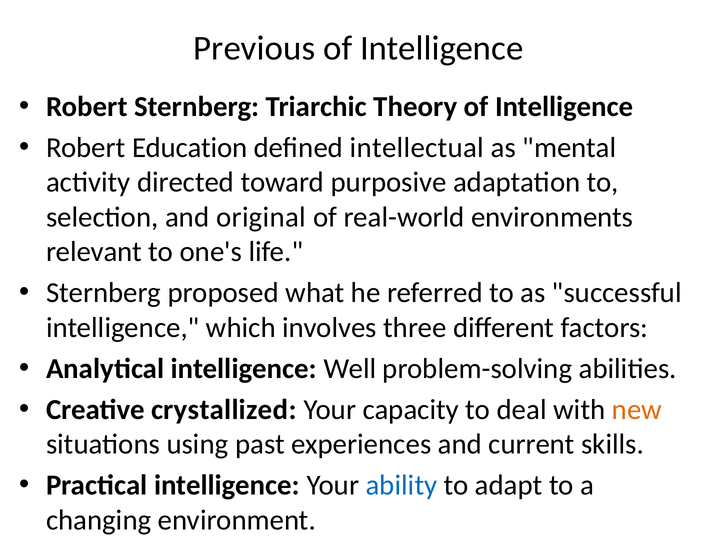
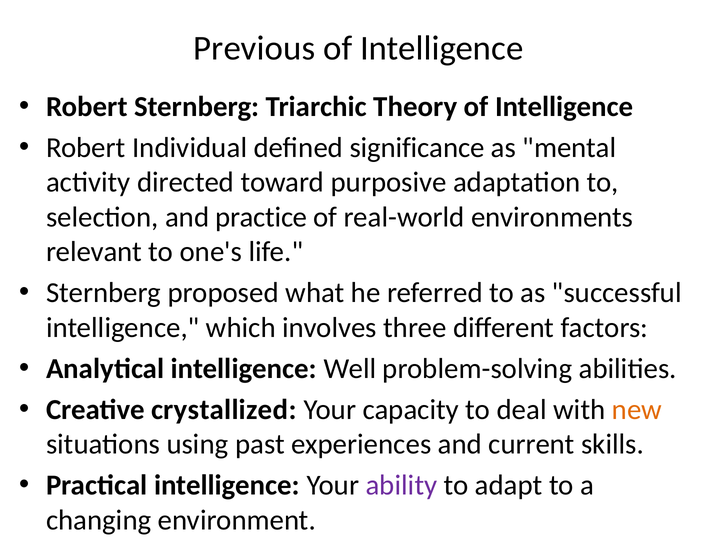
Education: Education -> Individual
intellectual: intellectual -> significance
original: original -> practice
ability colour: blue -> purple
